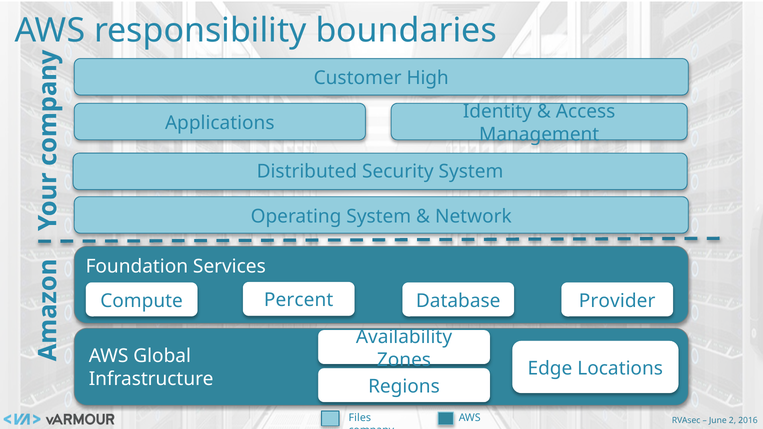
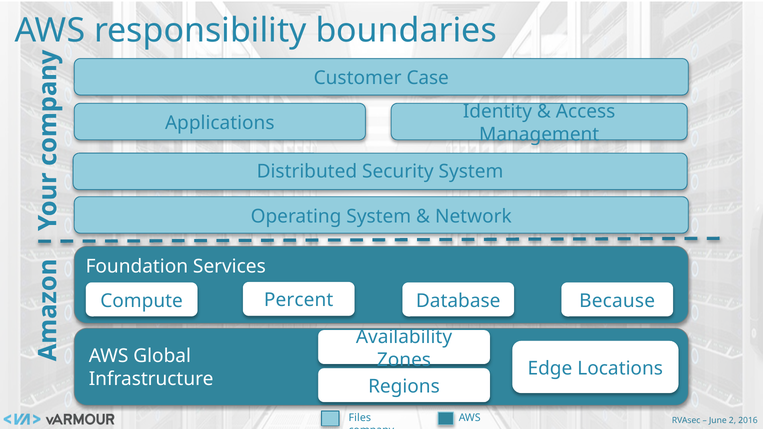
High: High -> Case
Provider: Provider -> Because
